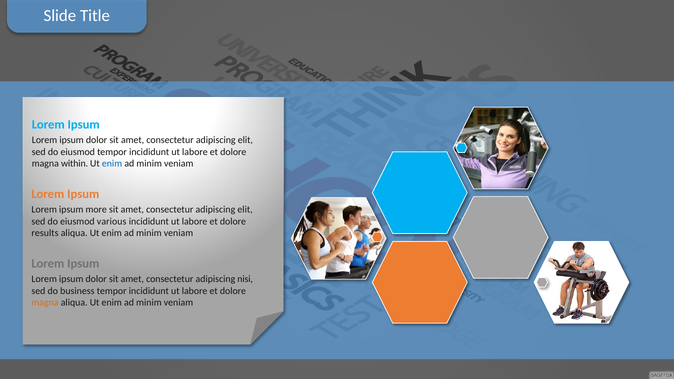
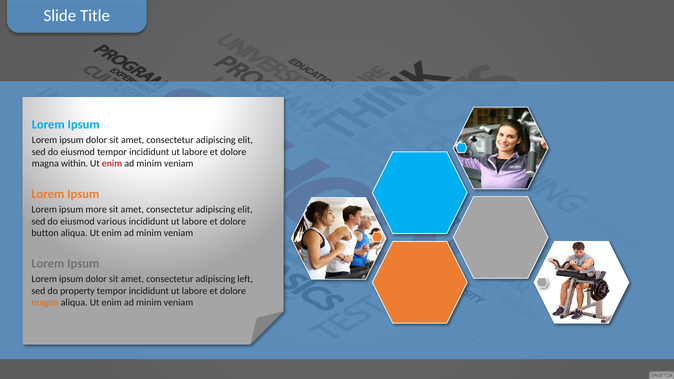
enim at (112, 164) colour: blue -> red
results: results -> button
nisi: nisi -> left
business: business -> property
